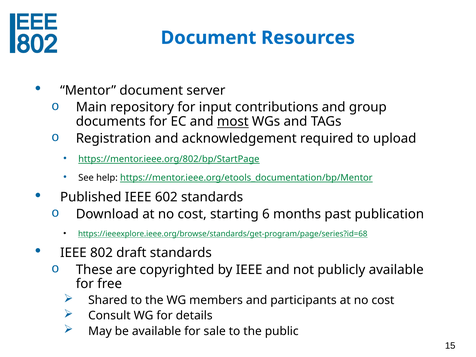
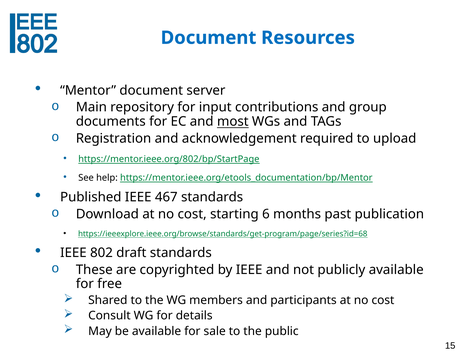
602: 602 -> 467
